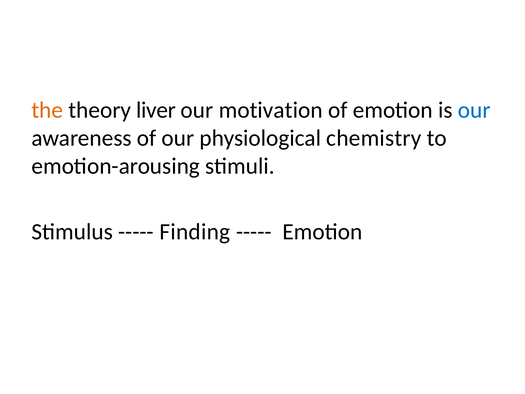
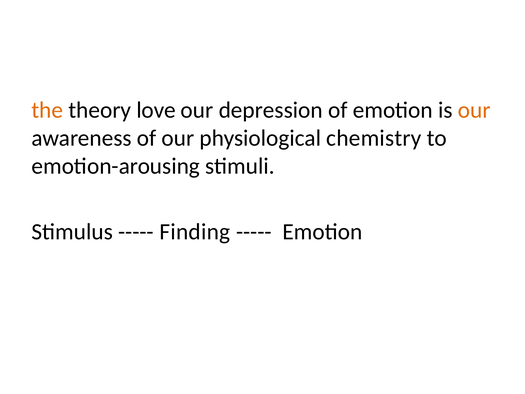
liver: liver -> love
motivation: motivation -> depression
our at (474, 110) colour: blue -> orange
